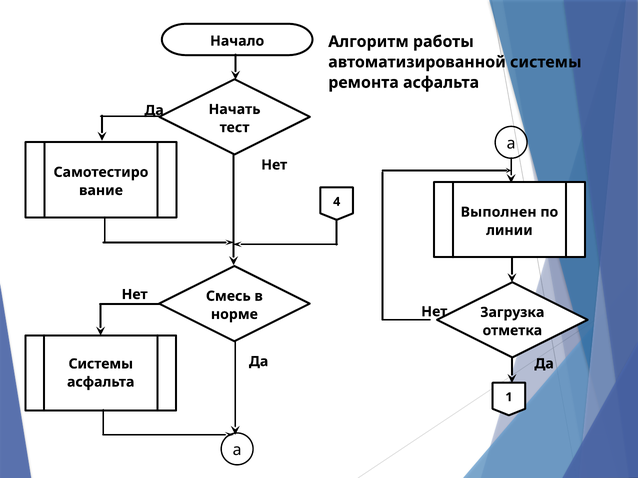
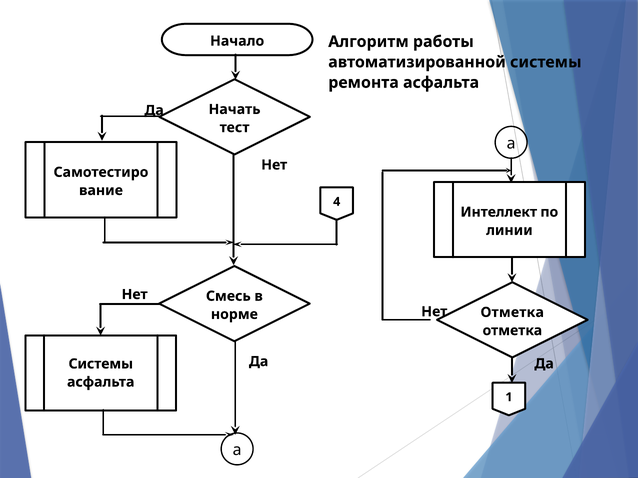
Выполнен: Выполнен -> Интеллект
Загрузка at (512, 313): Загрузка -> Отметка
